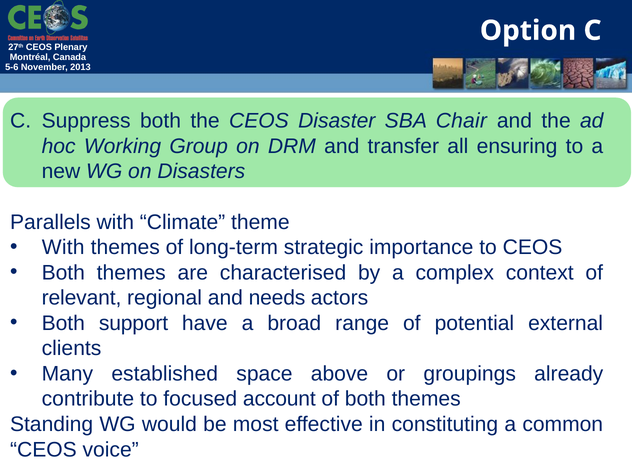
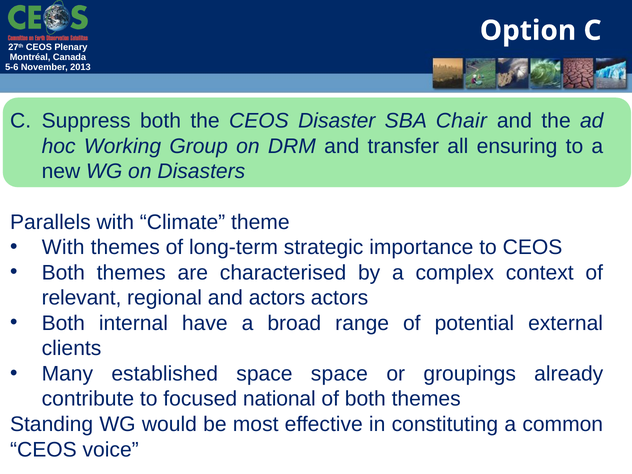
and needs: needs -> actors
support: support -> internal
space above: above -> space
account: account -> national
